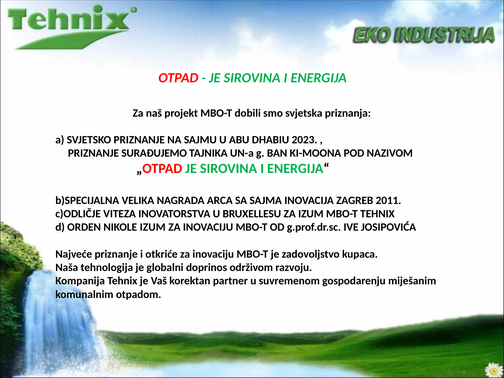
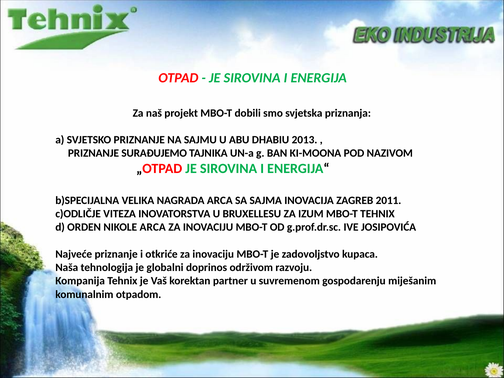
2023: 2023 -> 2013
NIKOLE IZUM: IZUM -> ARCA
